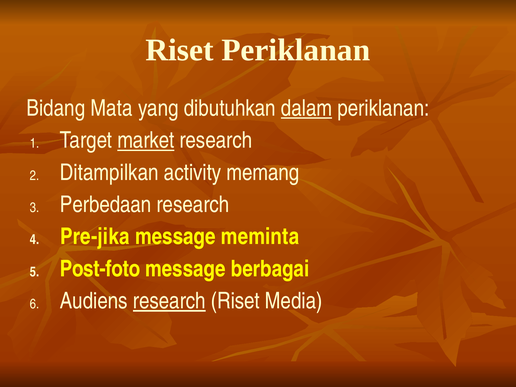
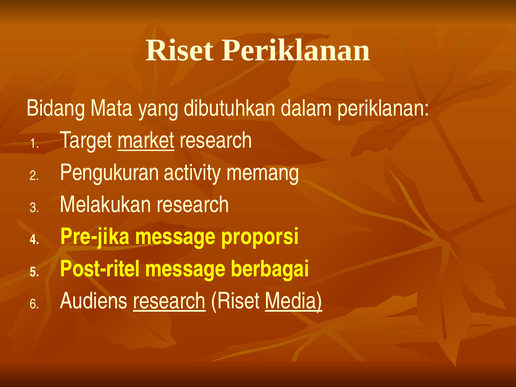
dalam underline: present -> none
Ditampilkan: Ditampilkan -> Pengukuran
Perbedaan: Perbedaan -> Melakukan
meminta: meminta -> proporsi
Post-foto: Post-foto -> Post-ritel
Media underline: none -> present
